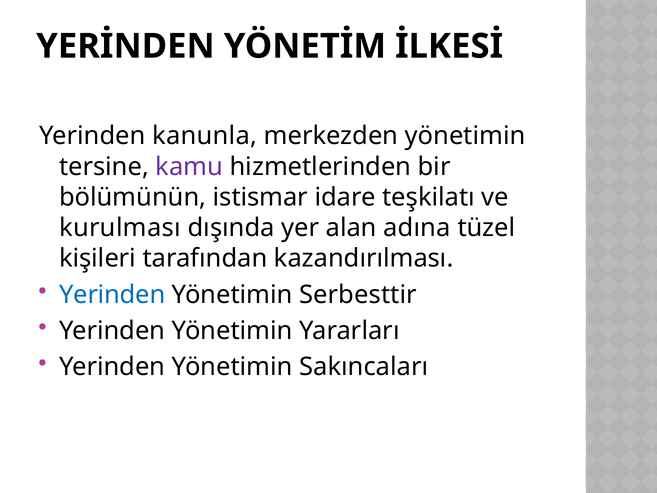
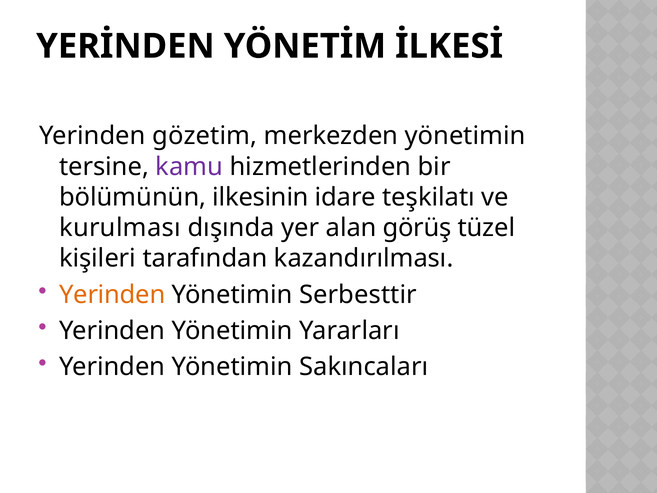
kanunla: kanunla -> gözetim
istismar: istismar -> ilkesinin
adına: adına -> görüş
Yerinden at (112, 294) colour: blue -> orange
